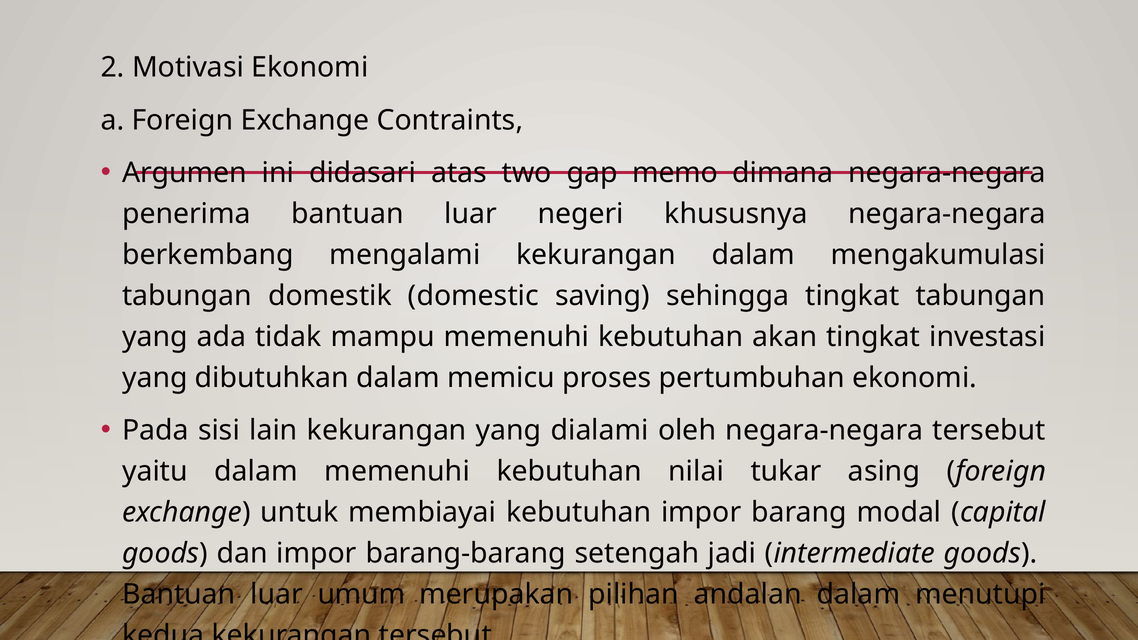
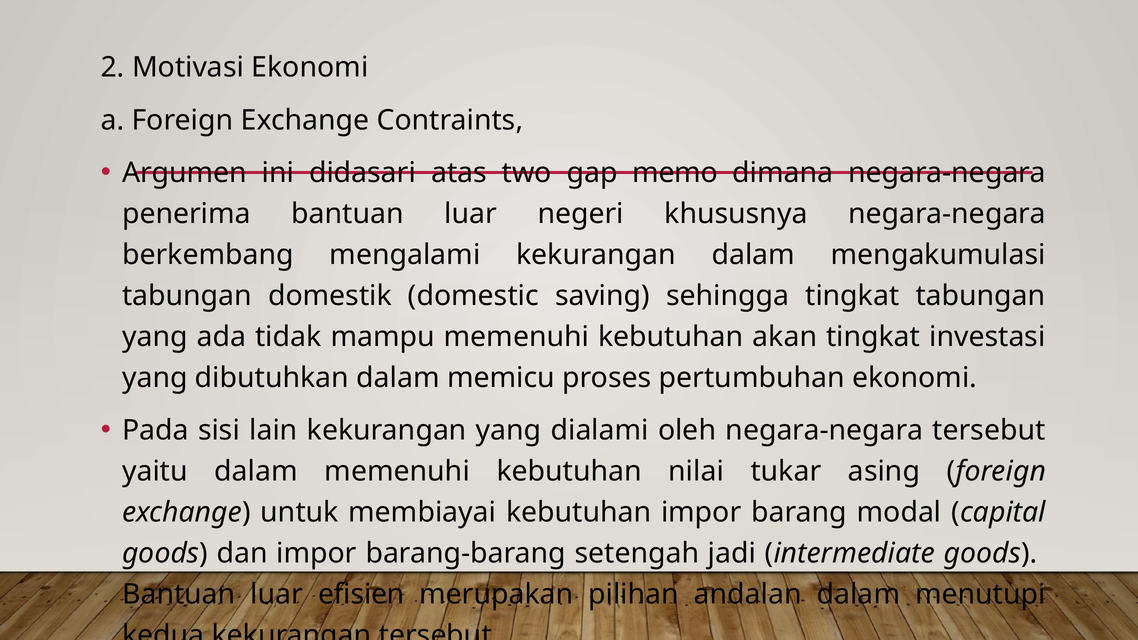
umum: umum -> efisien
